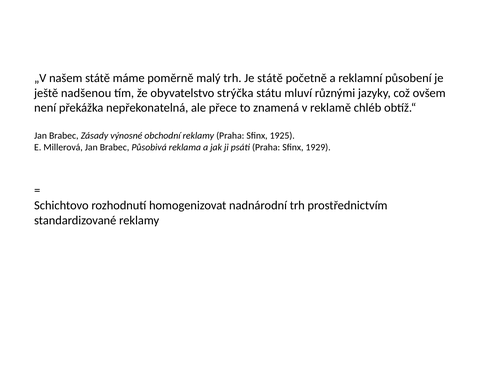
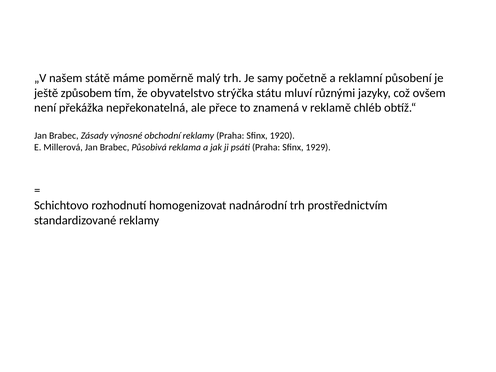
Je státě: státě -> samy
nadšenou: nadšenou -> způsobem
1925: 1925 -> 1920
